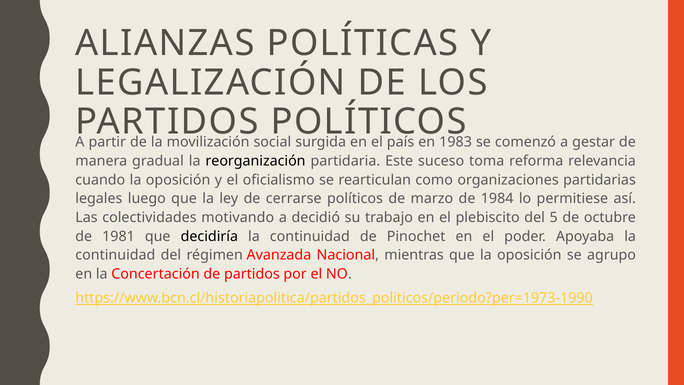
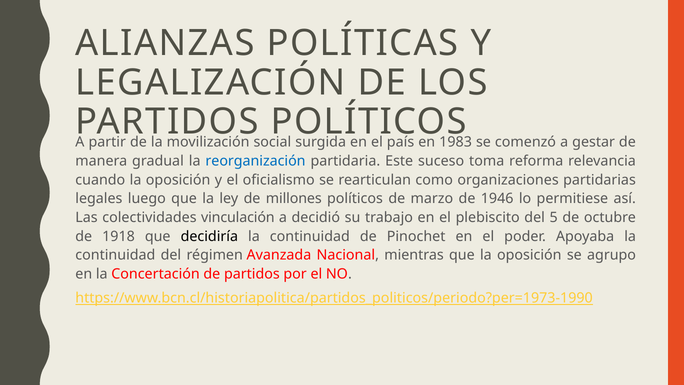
reorganización colour: black -> blue
cerrarse: cerrarse -> millones
1984: 1984 -> 1946
motivando: motivando -> vinculación
1981: 1981 -> 1918
